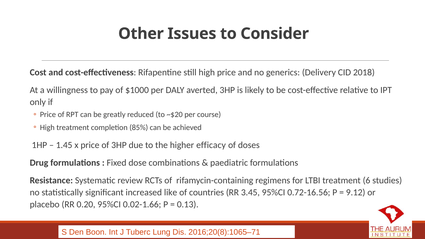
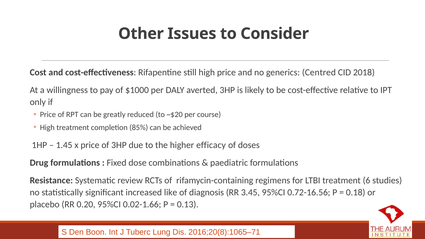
Delivery: Delivery -> Centred
countries: countries -> diagnosis
9.12: 9.12 -> 0.18
